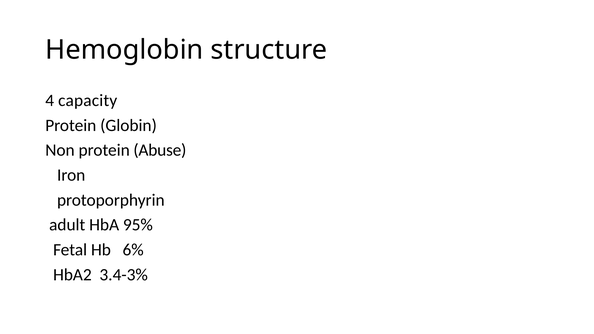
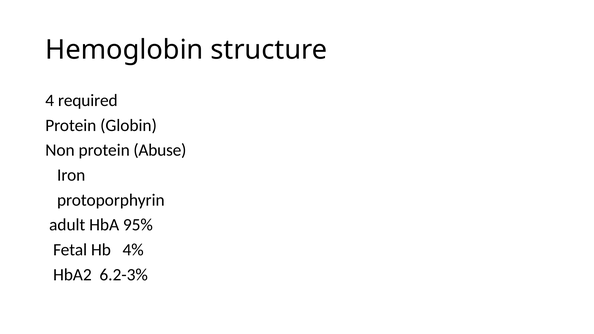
capacity: capacity -> required
6%: 6% -> 4%
3.4-3%: 3.4-3% -> 6.2-3%
